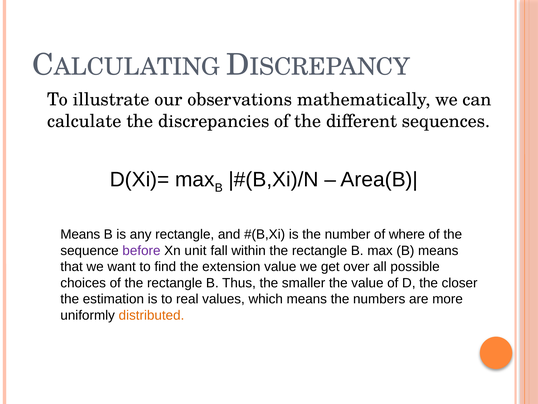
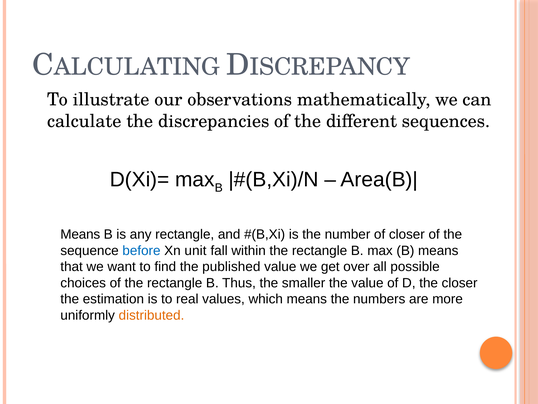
of where: where -> closer
before colour: purple -> blue
extension: extension -> published
